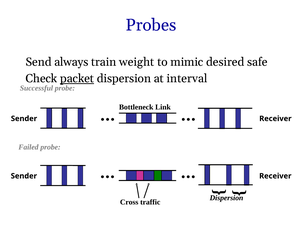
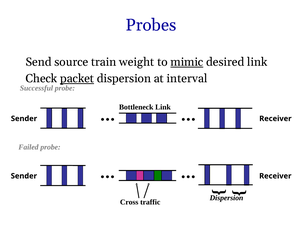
always: always -> source
mimic underline: none -> present
desired safe: safe -> link
